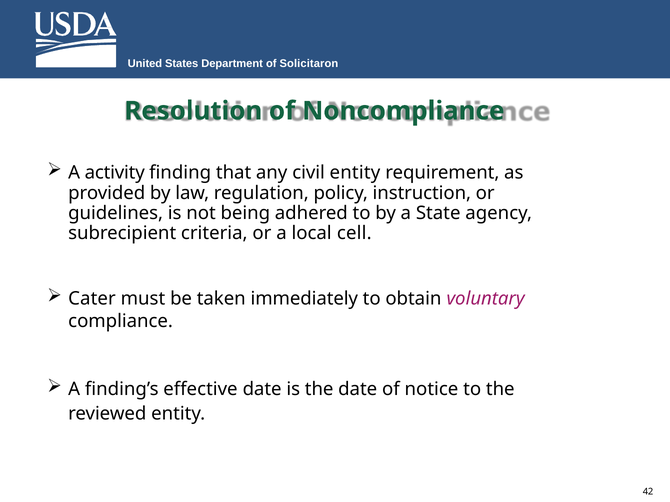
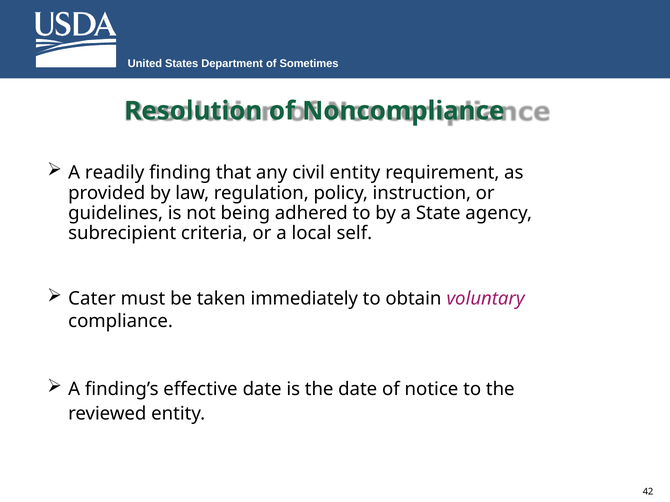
Solicitaron: Solicitaron -> Sometimes
activity: activity -> readily
cell: cell -> self
